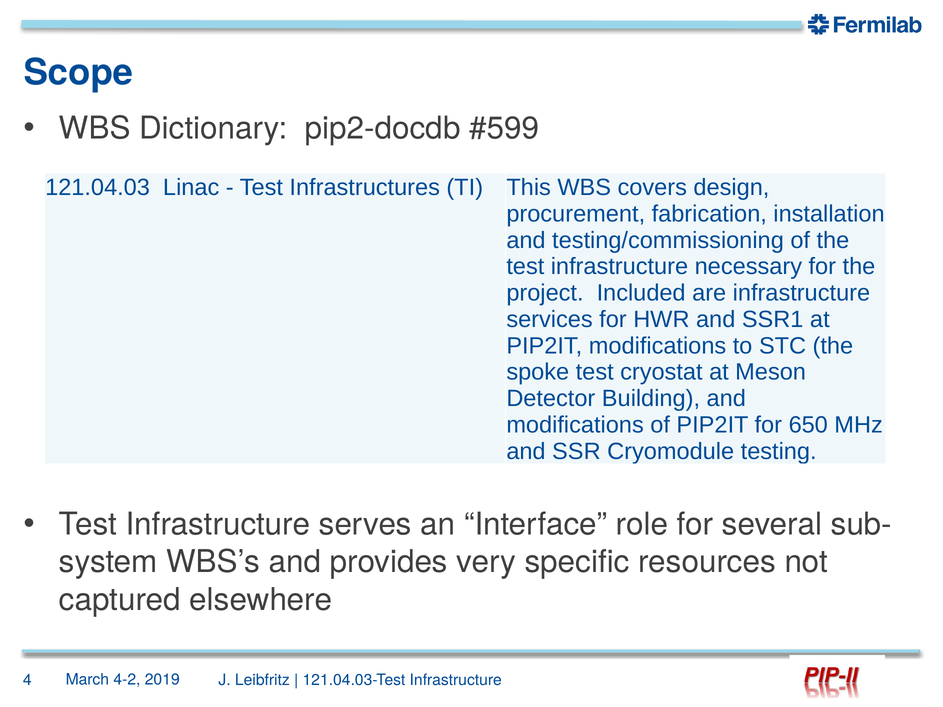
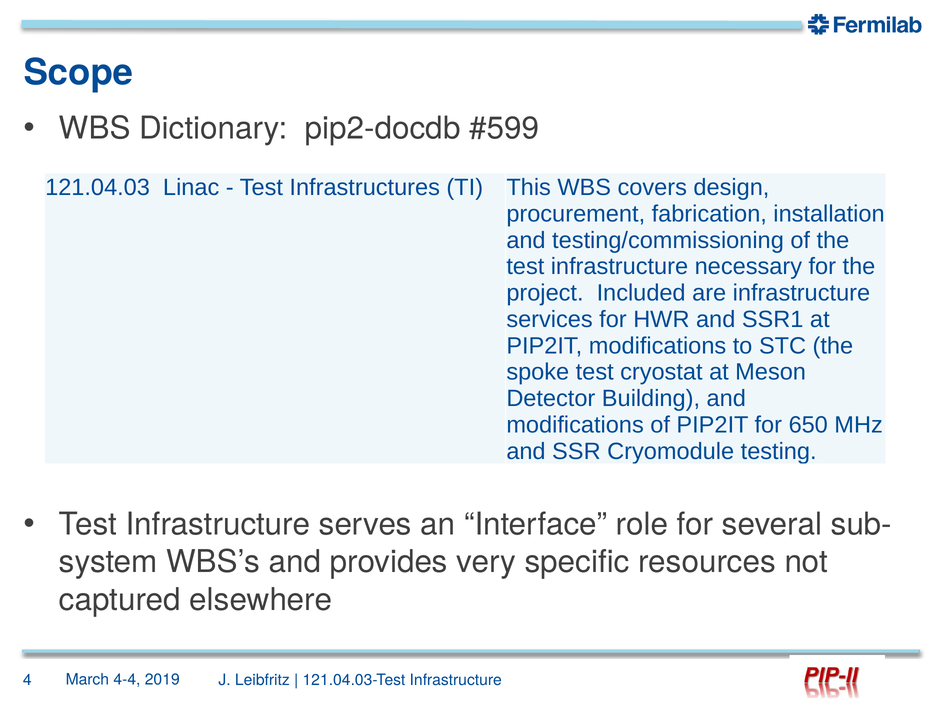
4-2: 4-2 -> 4-4
